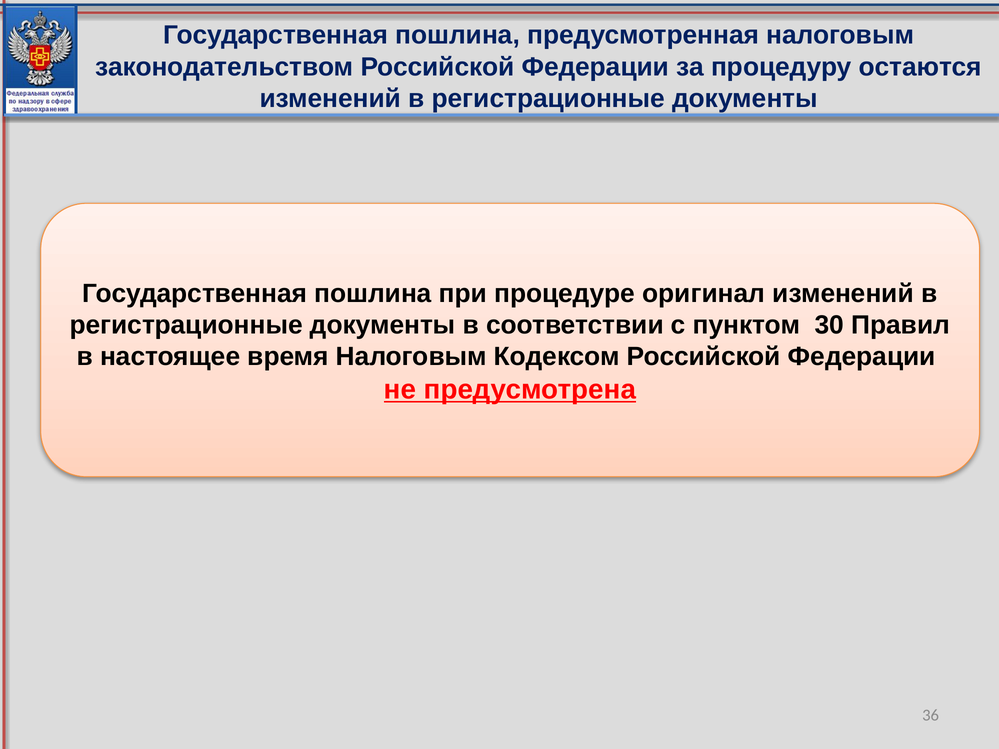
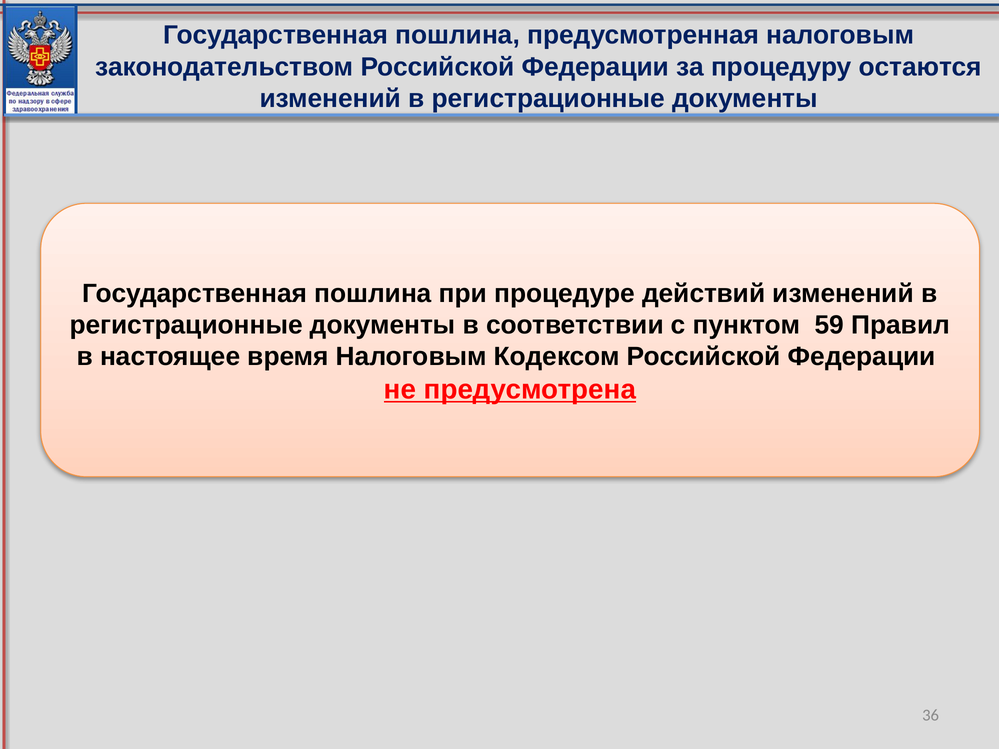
оригинал: оригинал -> действий
30: 30 -> 59
